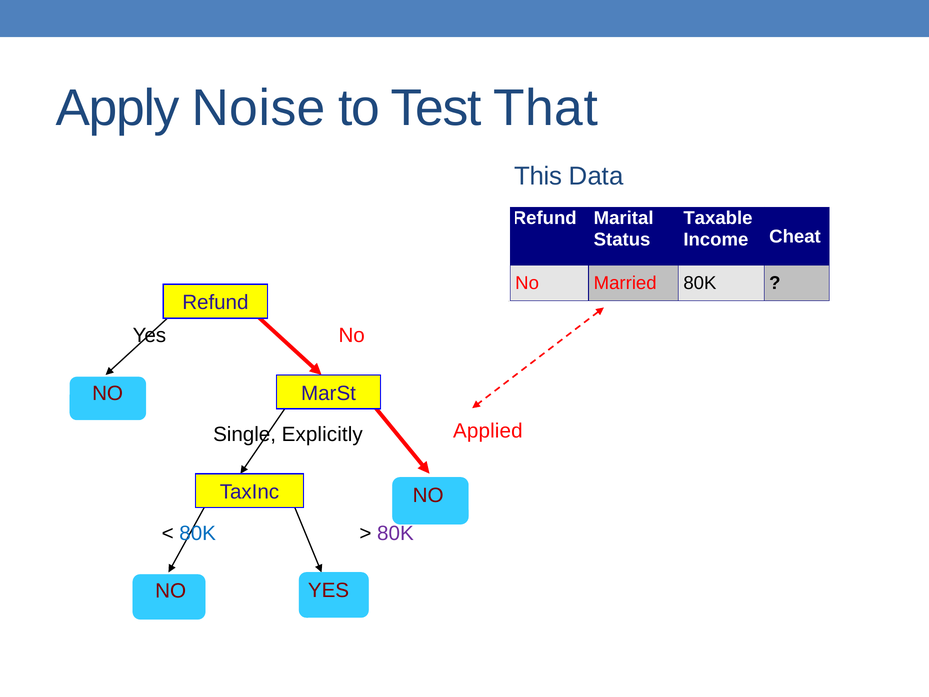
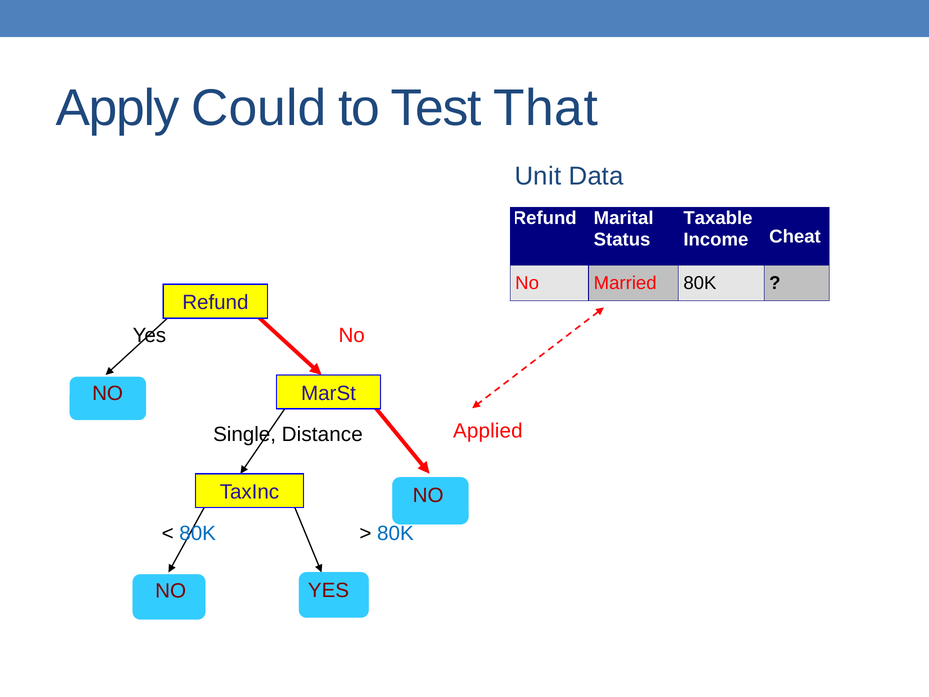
Noise: Noise -> Could
This: This -> Unit
Explicitly: Explicitly -> Distance
80K at (395, 533) colour: purple -> blue
